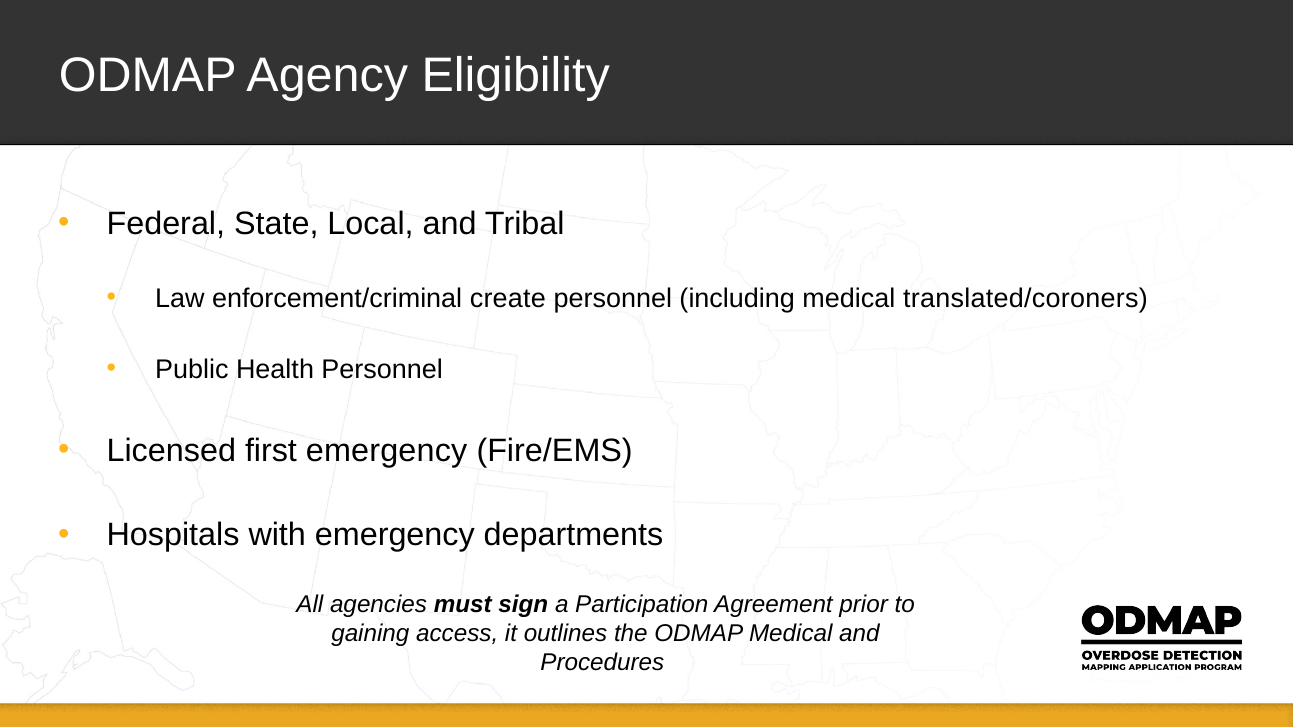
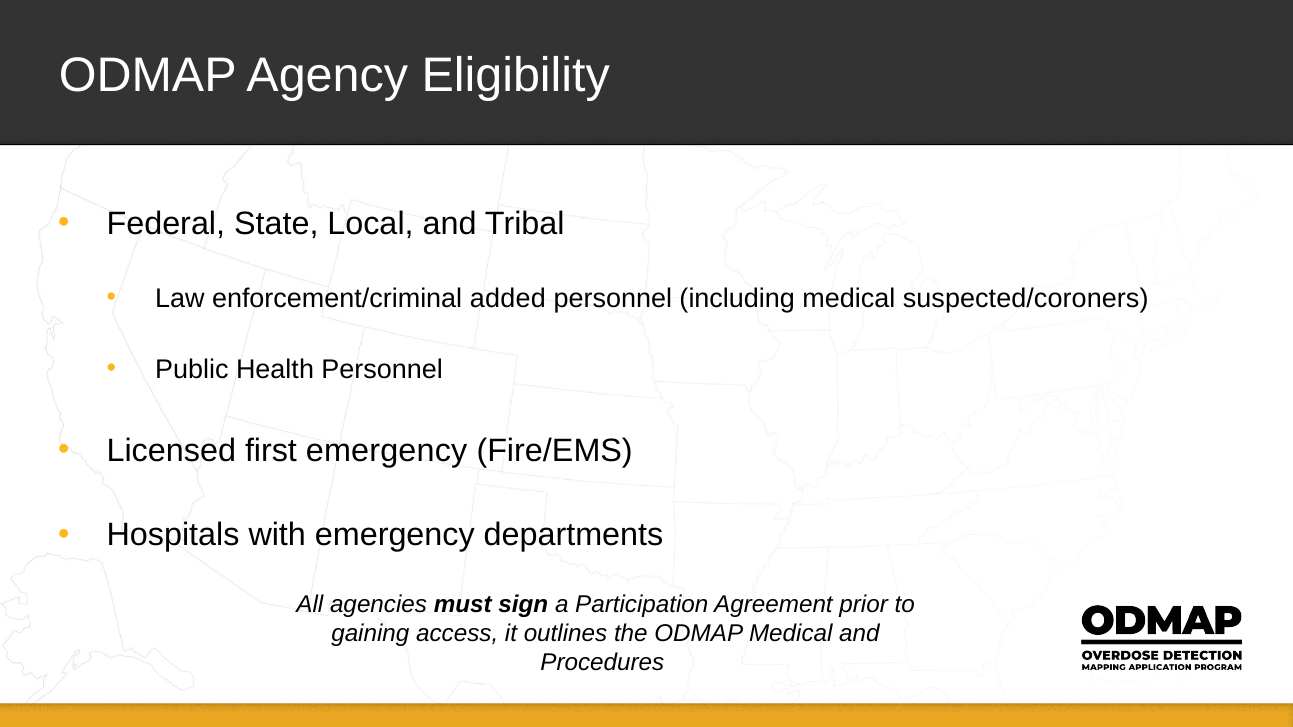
create: create -> added
translated/coroners: translated/coroners -> suspected/coroners
